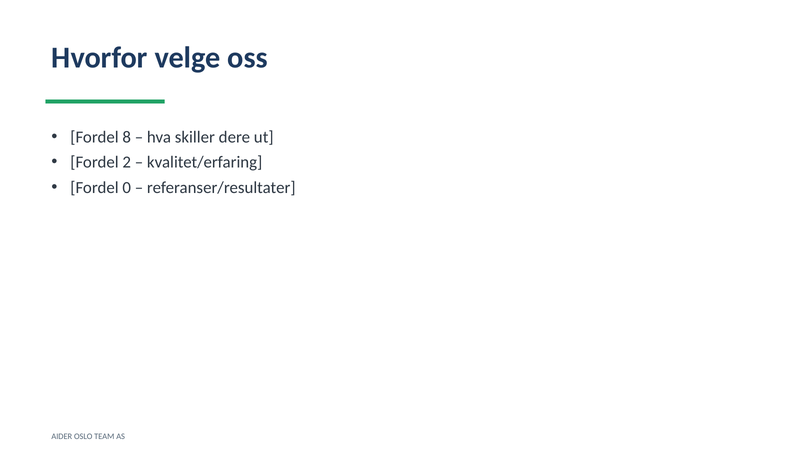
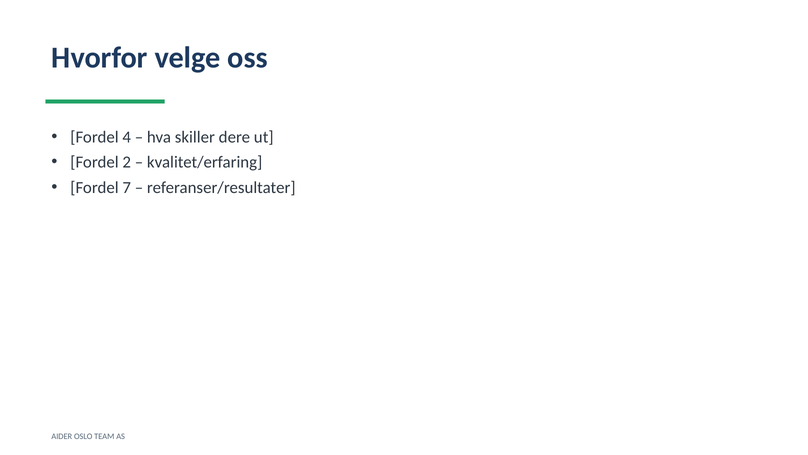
8: 8 -> 4
0: 0 -> 7
